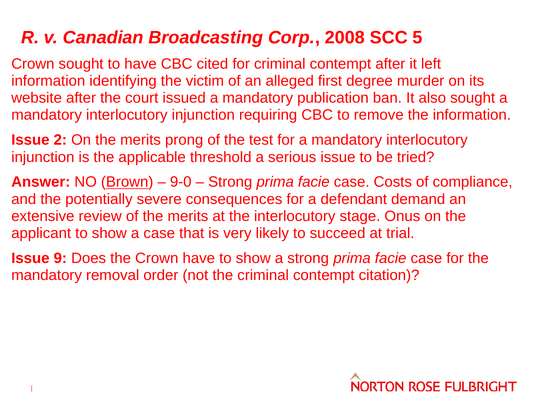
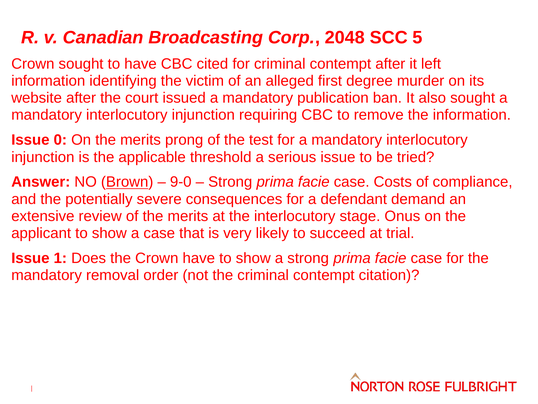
2008: 2008 -> 2048
2: 2 -> 0
9: 9 -> 1
